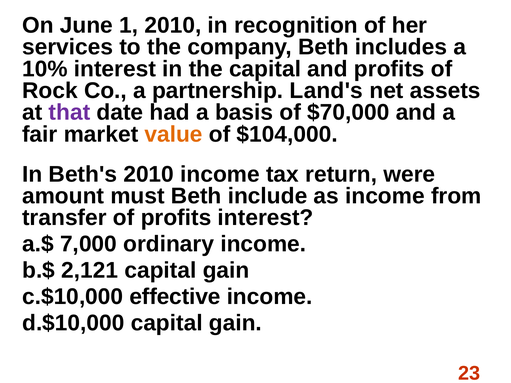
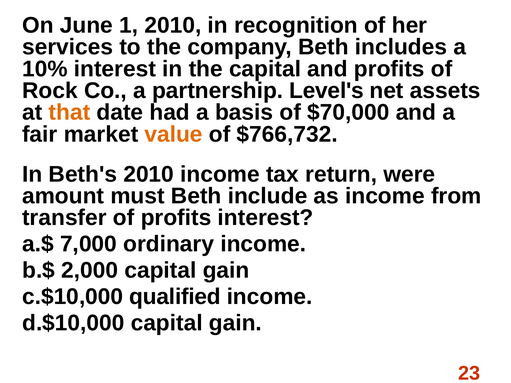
Land's: Land's -> Level's
that colour: purple -> orange
$104,000: $104,000 -> $766,732
2,121: 2,121 -> 2,000
effective: effective -> qualified
